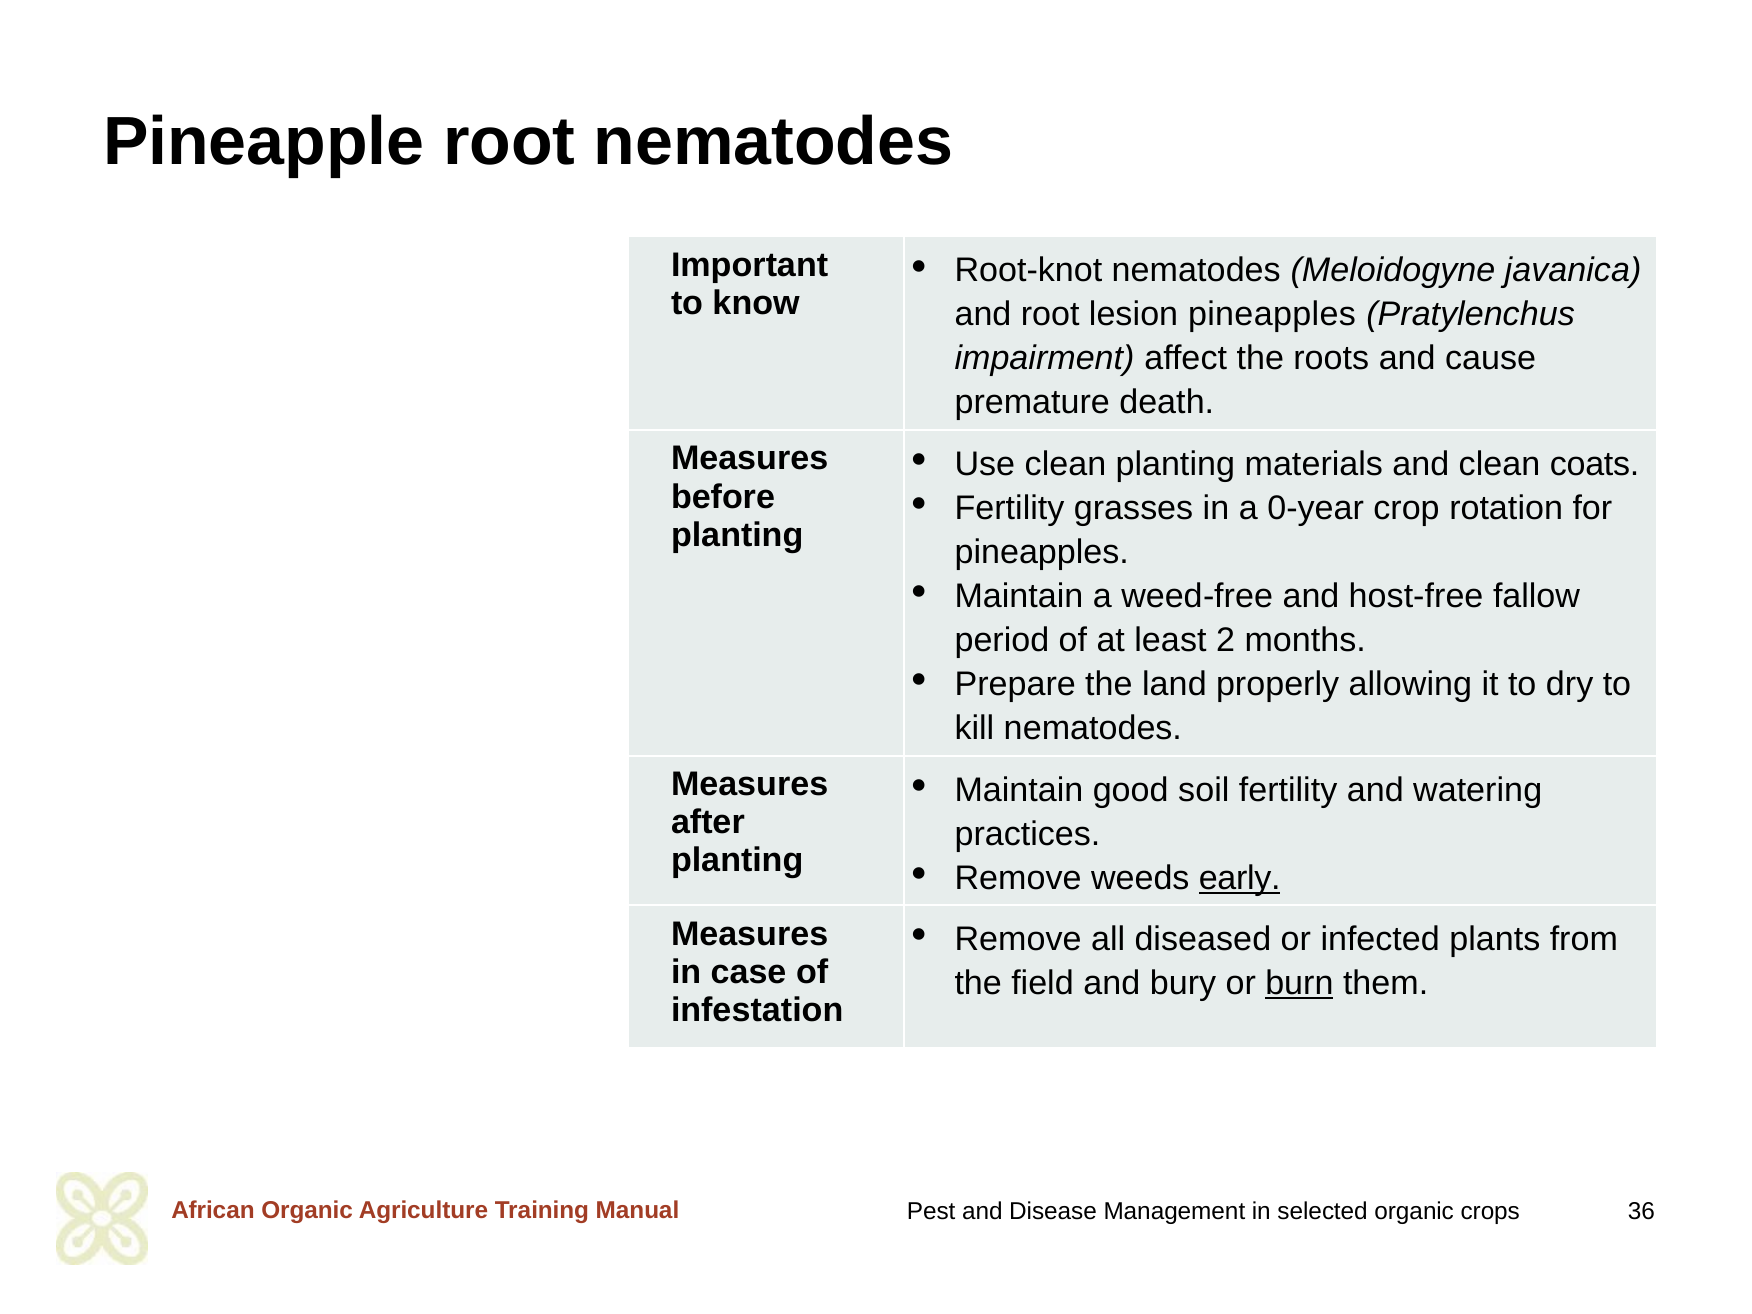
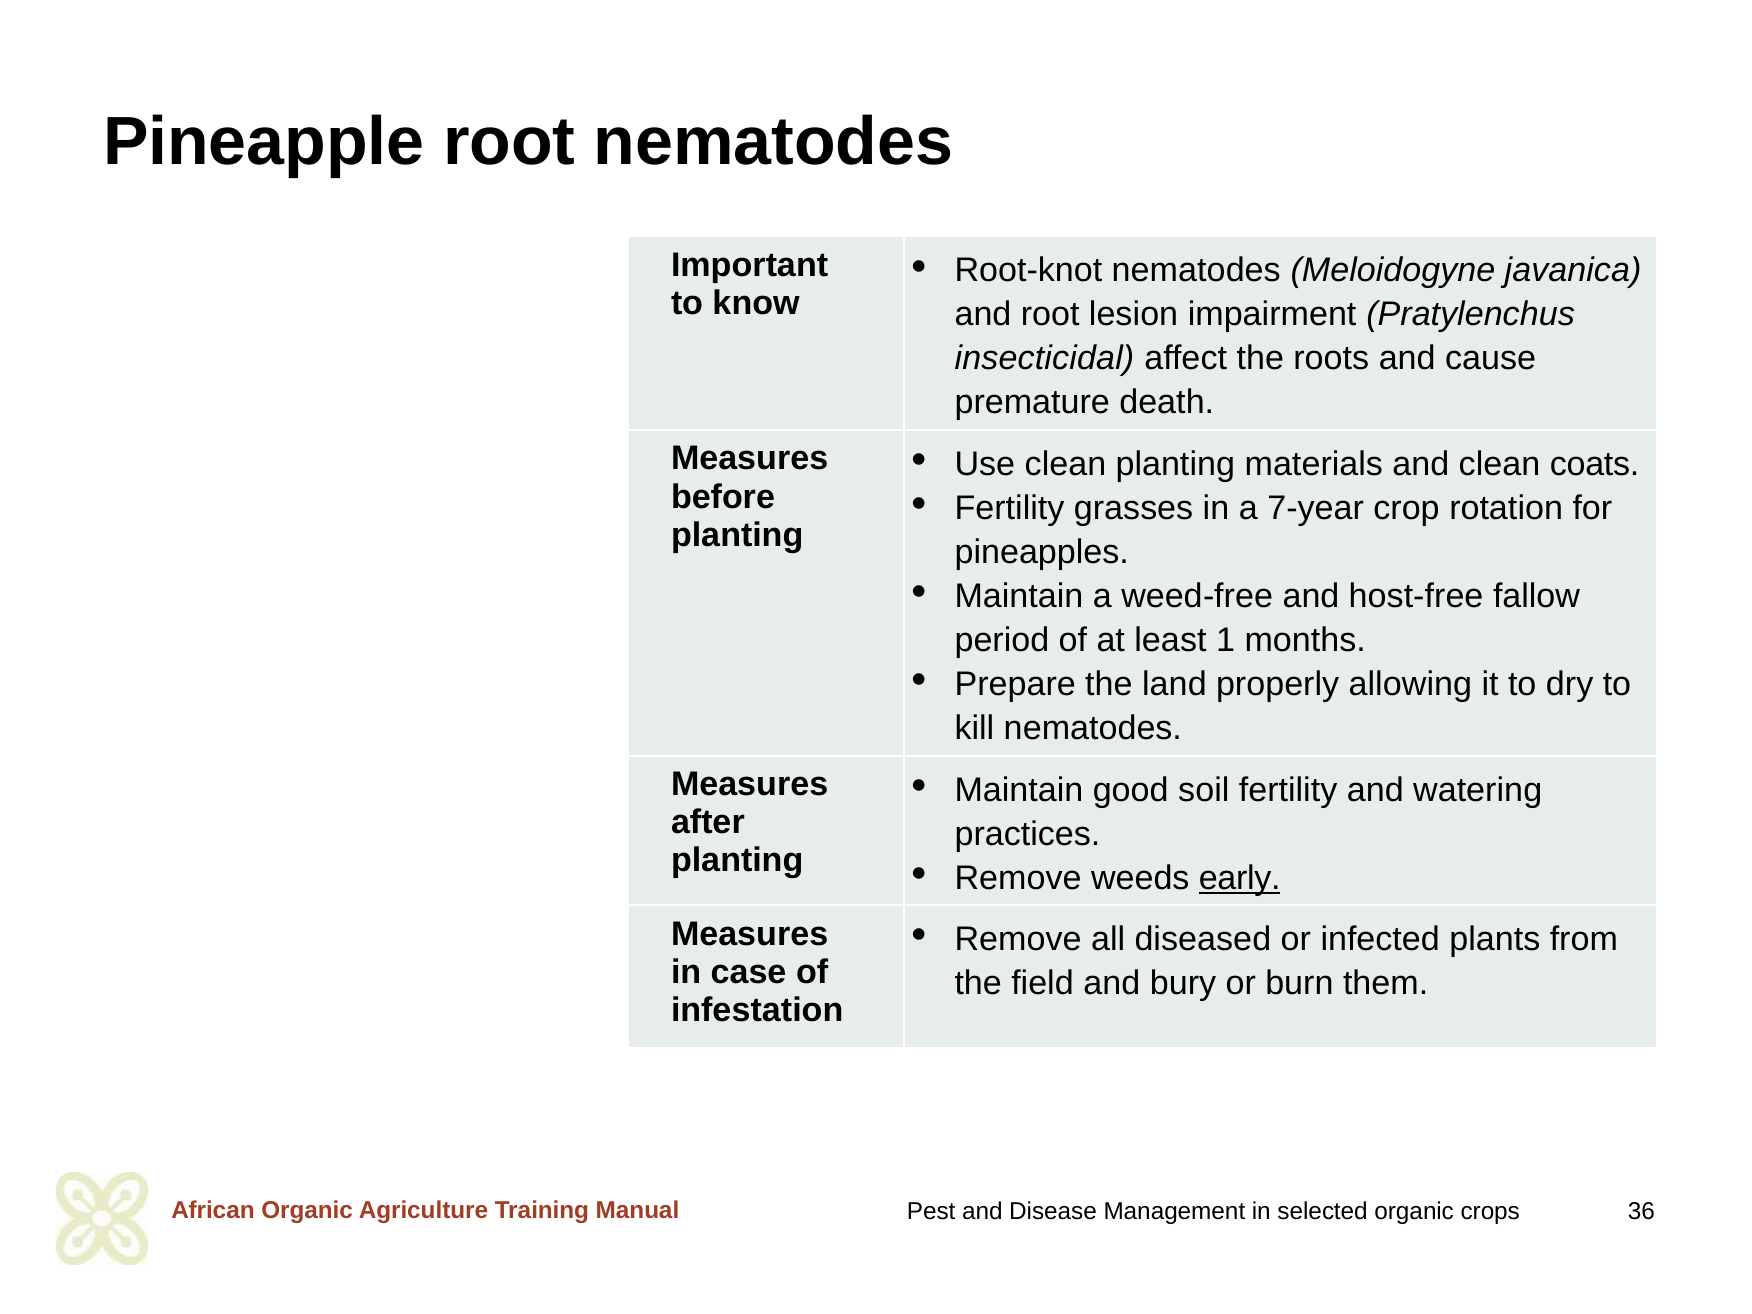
lesion pineapples: pineapples -> impairment
impairment: impairment -> insecticidal
0-year: 0-year -> 7-year
2: 2 -> 1
burn underline: present -> none
